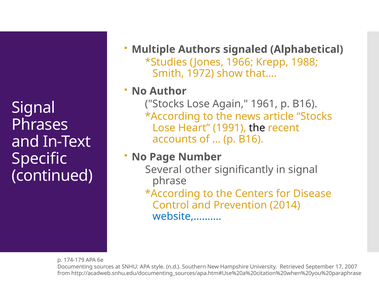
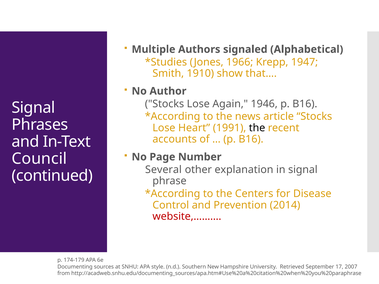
1988: 1988 -> 1947
1972: 1972 -> 1910
1961: 1961 -> 1946
Specific: Specific -> Council
significantly: significantly -> explanation
website,……… colour: blue -> red
